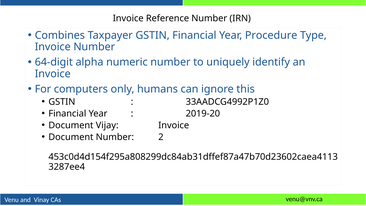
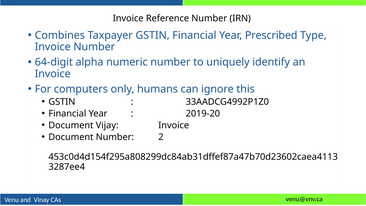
Procedure: Procedure -> Prescribed
